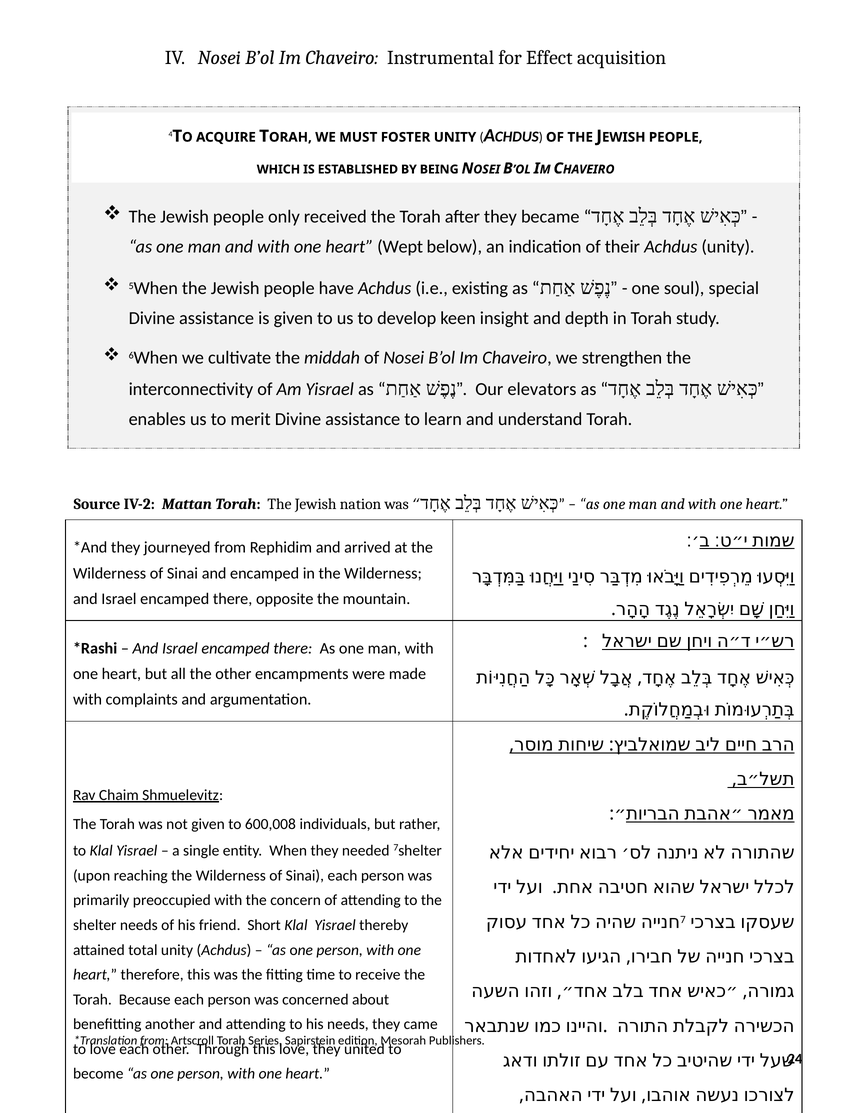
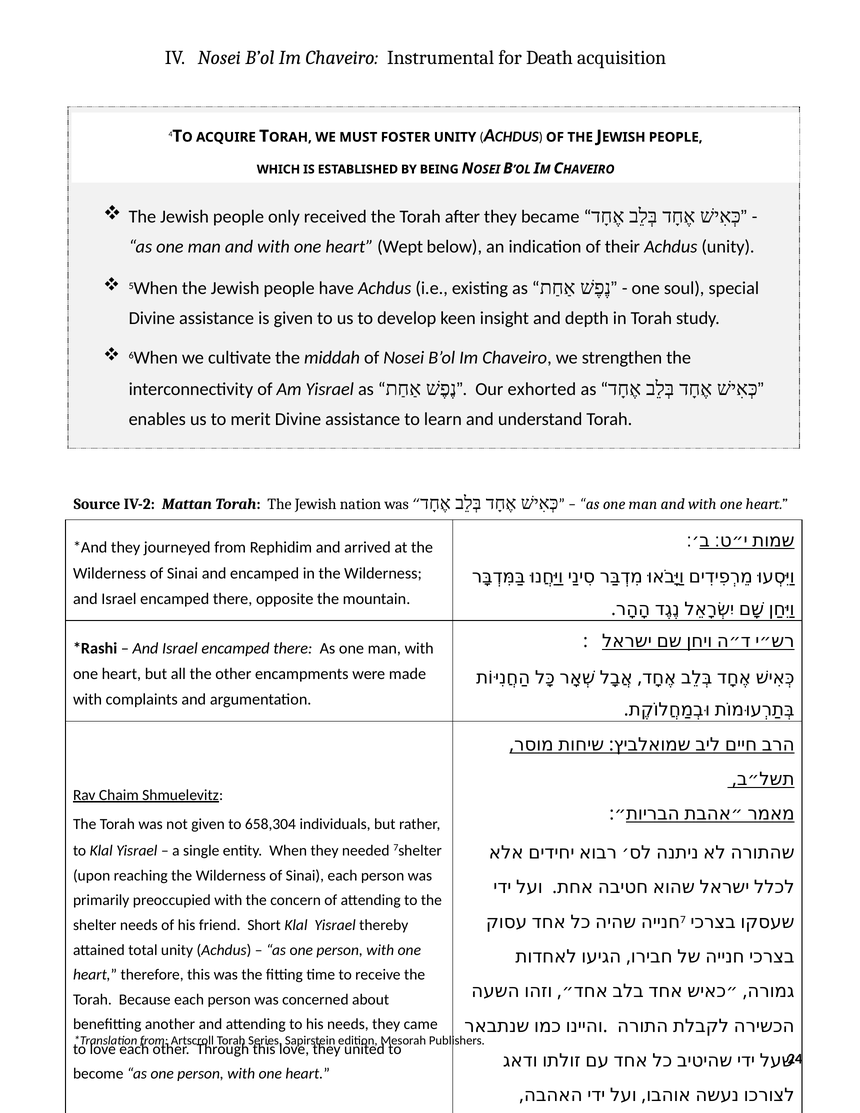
Effect: Effect -> Death
elevators: elevators -> exhorted
600,008: 600,008 -> 658,304
